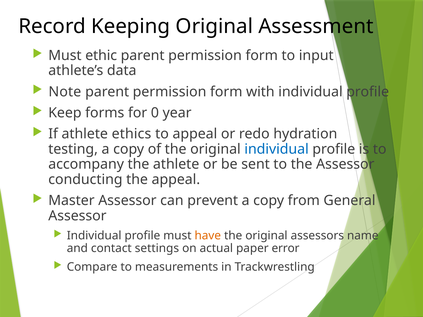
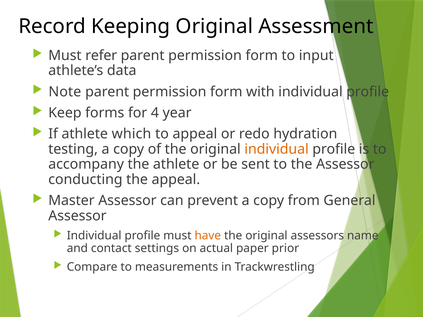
ethic: ethic -> refer
0: 0 -> 4
ethics: ethics -> which
individual at (277, 149) colour: blue -> orange
error: error -> prior
